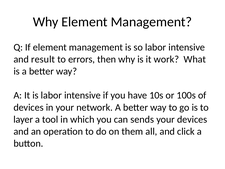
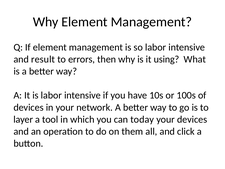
work: work -> using
sends: sends -> today
